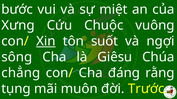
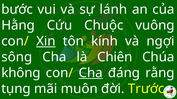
miệt: miệt -> lánh
Xưng: Xưng -> Hằng
suốt: suốt -> kính
Giêsu: Giêsu -> Chiên
chẳng: chẳng -> không
Cha at (91, 73) underline: none -> present
